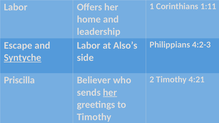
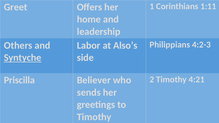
Labor at (16, 7): Labor -> Greet
Escape: Escape -> Others
her at (110, 93) underline: present -> none
